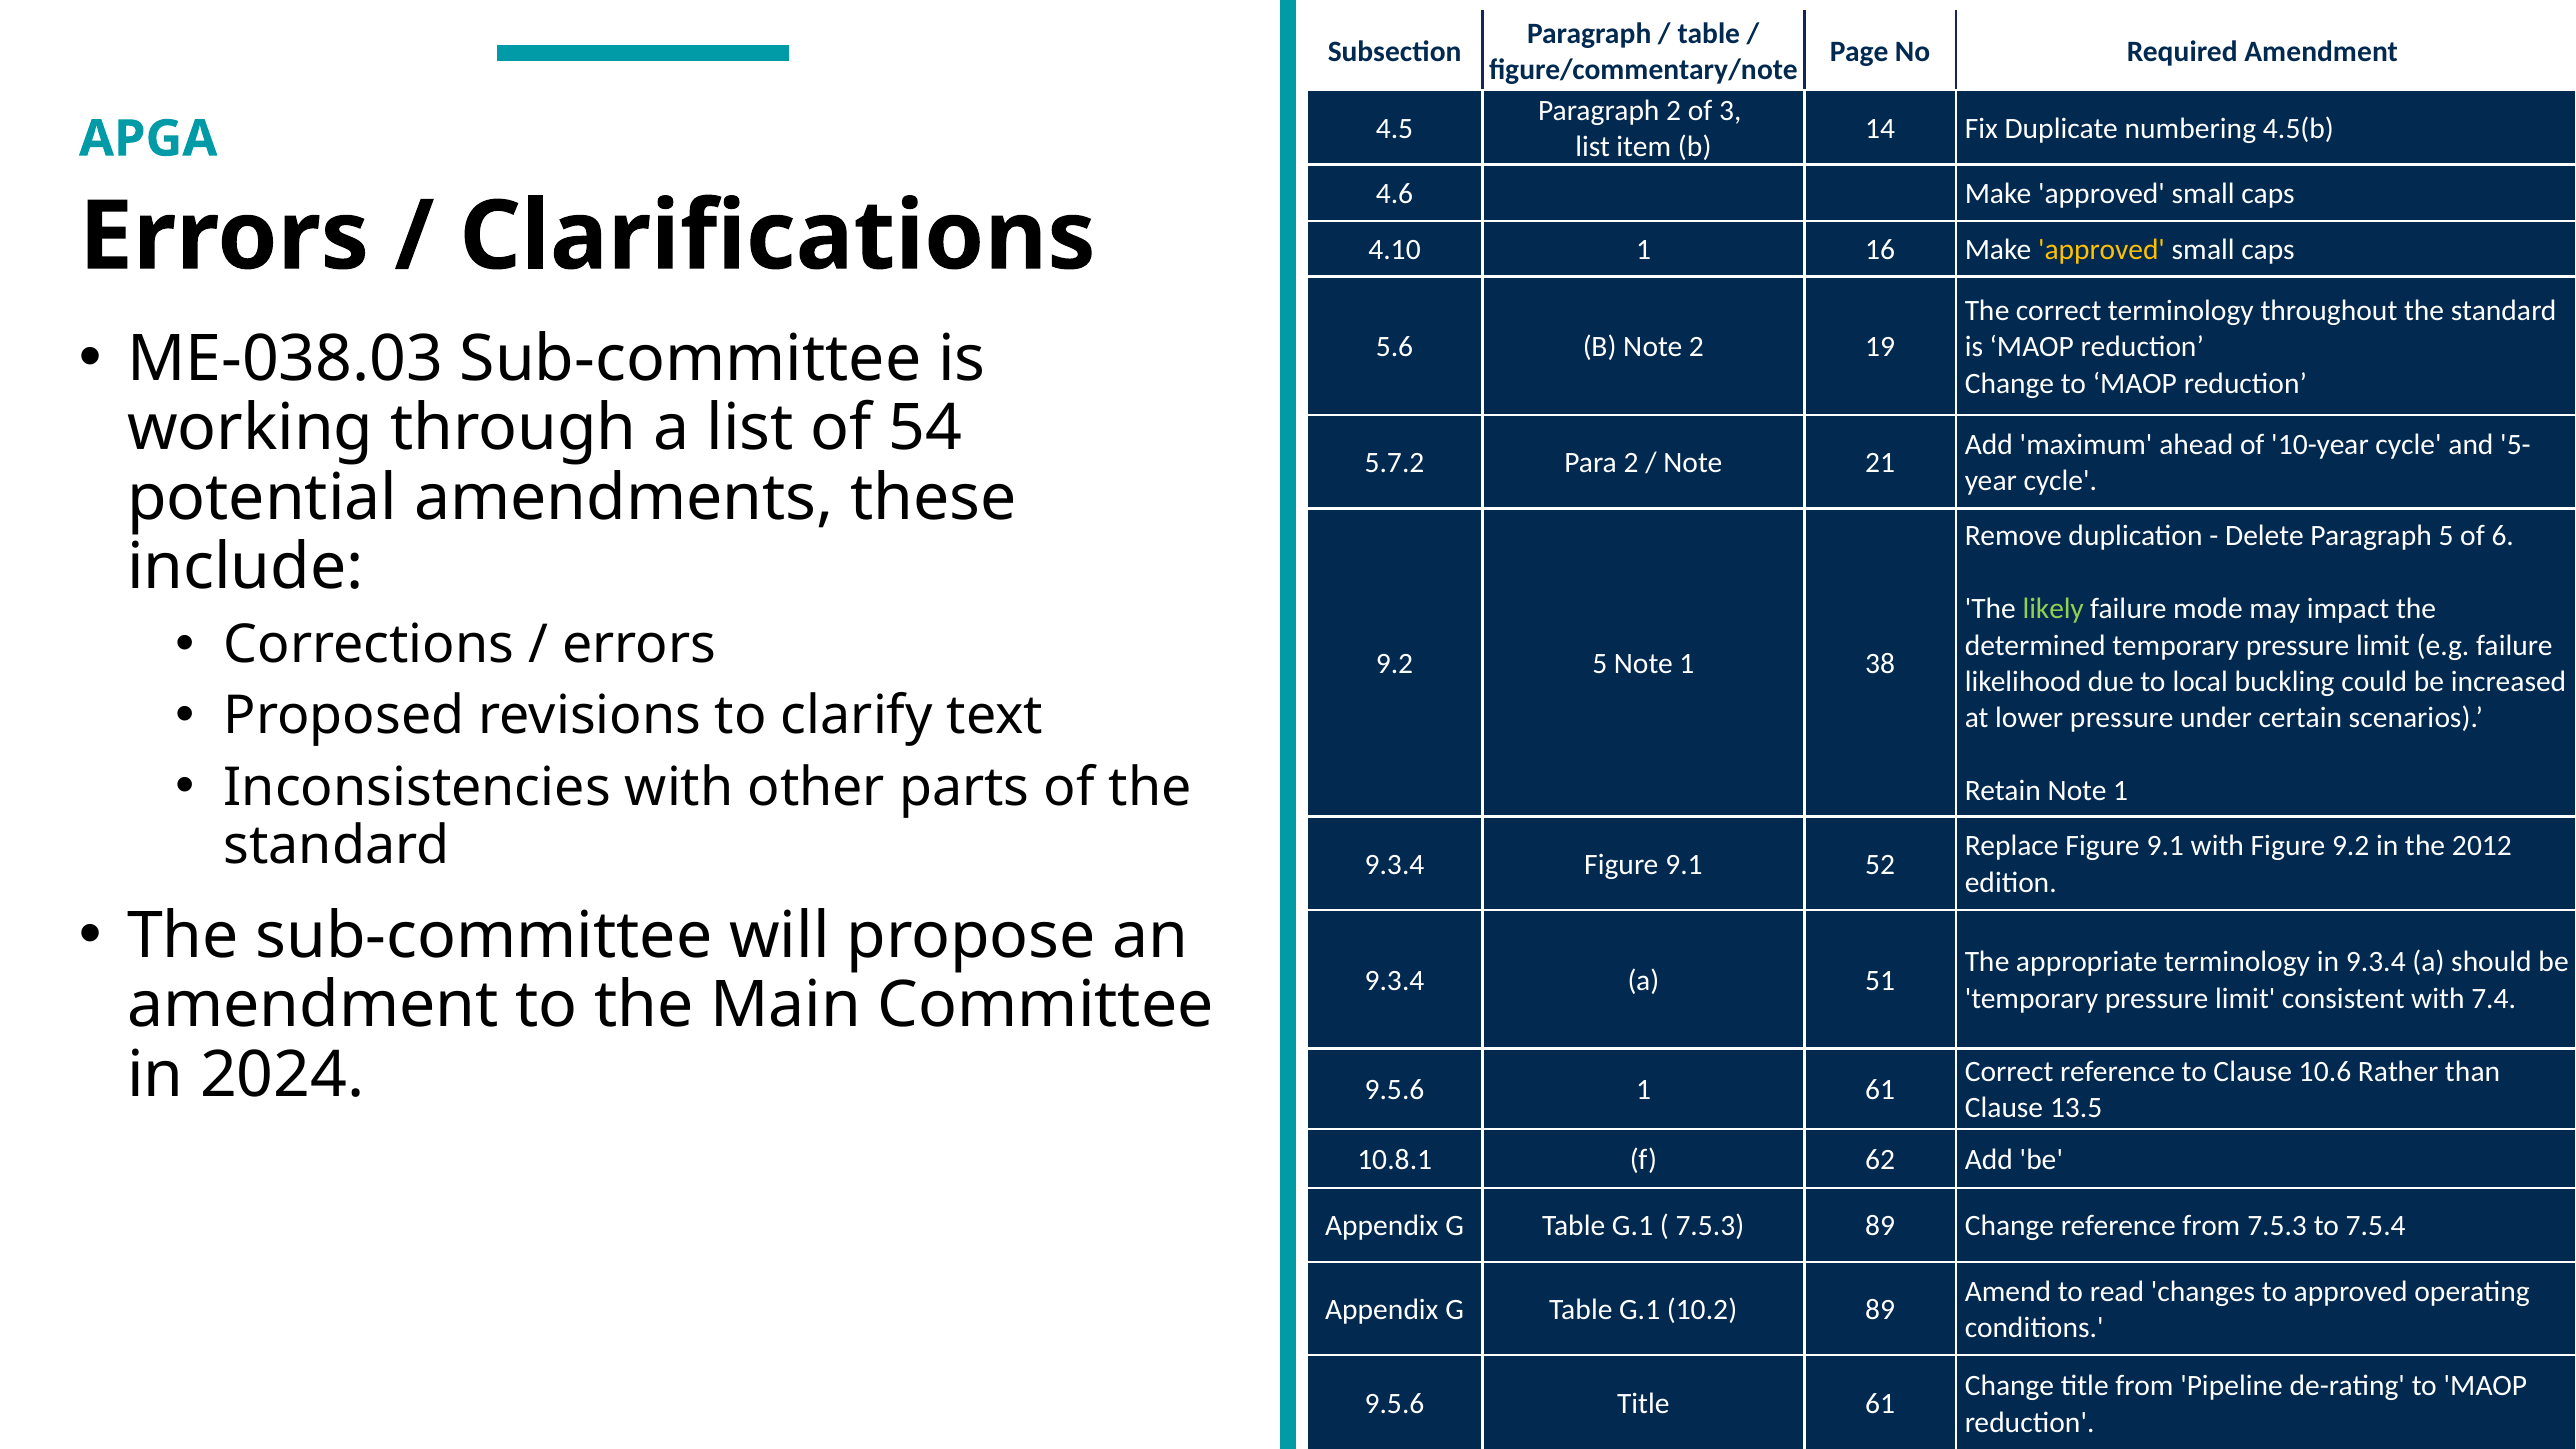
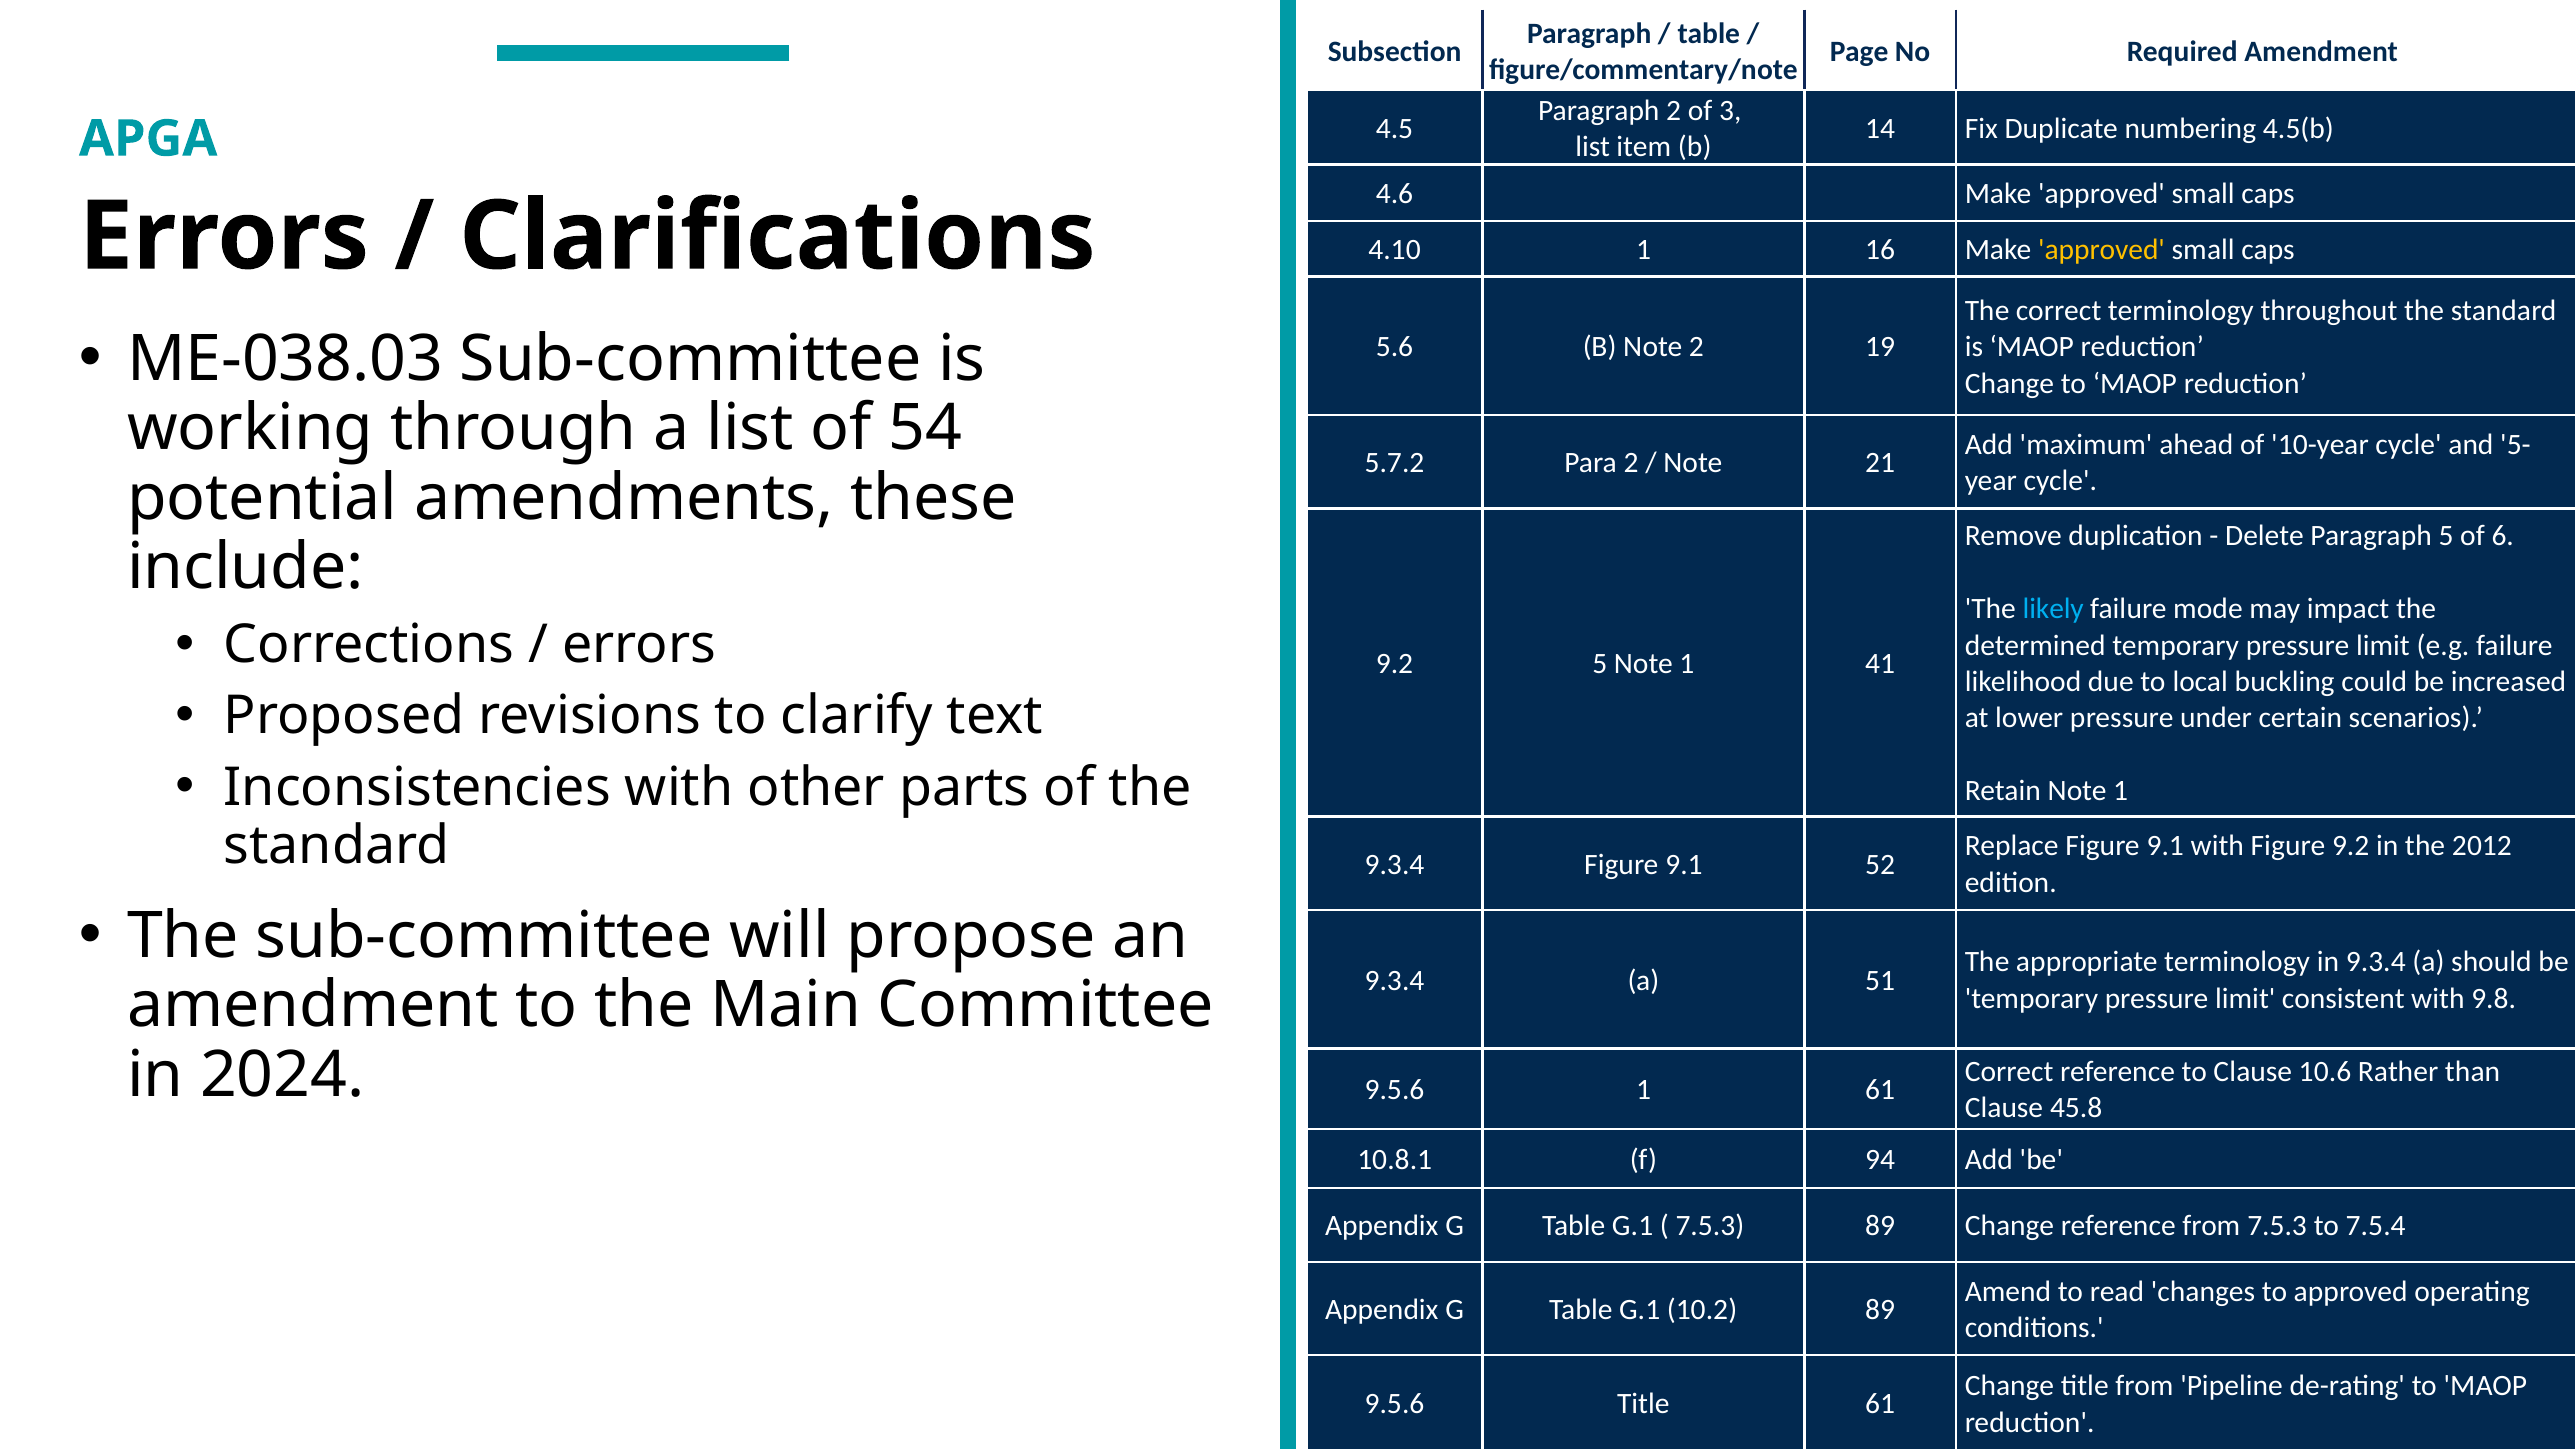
likely colour: light green -> light blue
38: 38 -> 41
7.4: 7.4 -> 9.8
13.5: 13.5 -> 45.8
62: 62 -> 94
